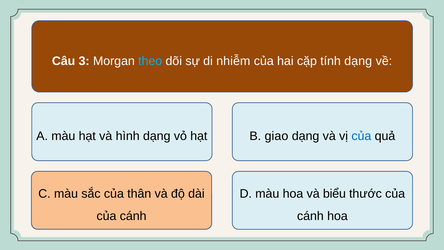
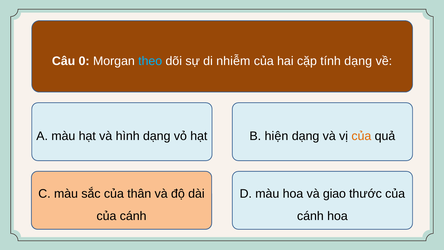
3: 3 -> 0
giao: giao -> hiện
của at (361, 136) colour: blue -> orange
biểu: biểu -> giao
